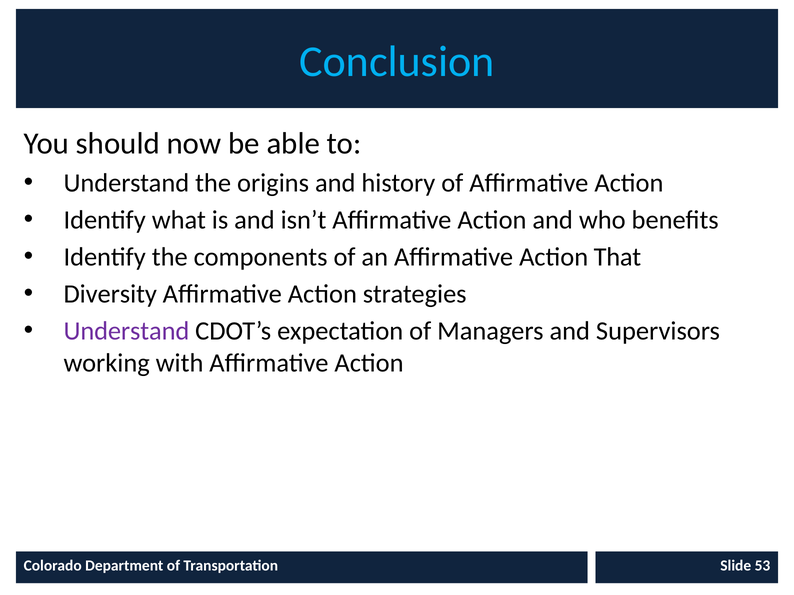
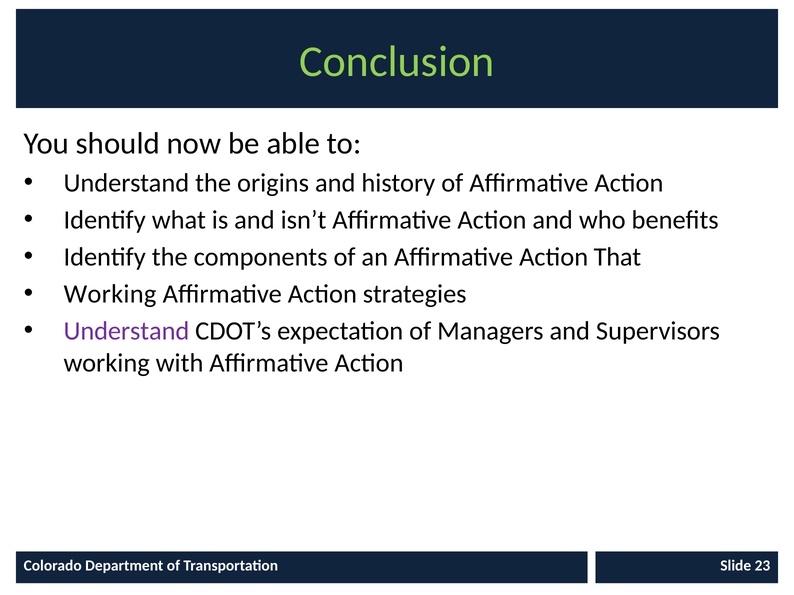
Conclusion colour: light blue -> light green
Diversity at (110, 294): Diversity -> Working
53: 53 -> 23
